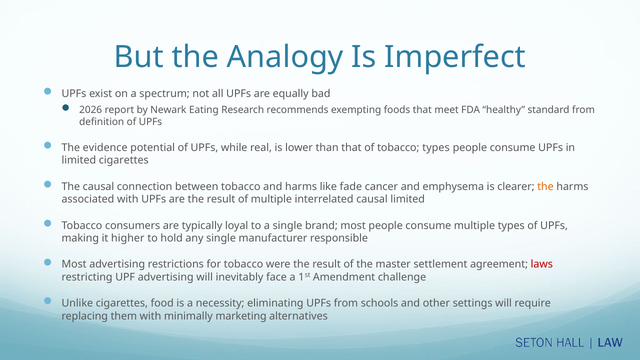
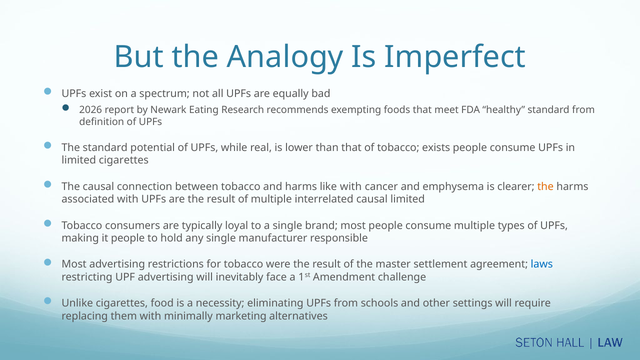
The evidence: evidence -> standard
tobacco types: types -> exists
like fade: fade -> with
it higher: higher -> people
laws colour: red -> blue
